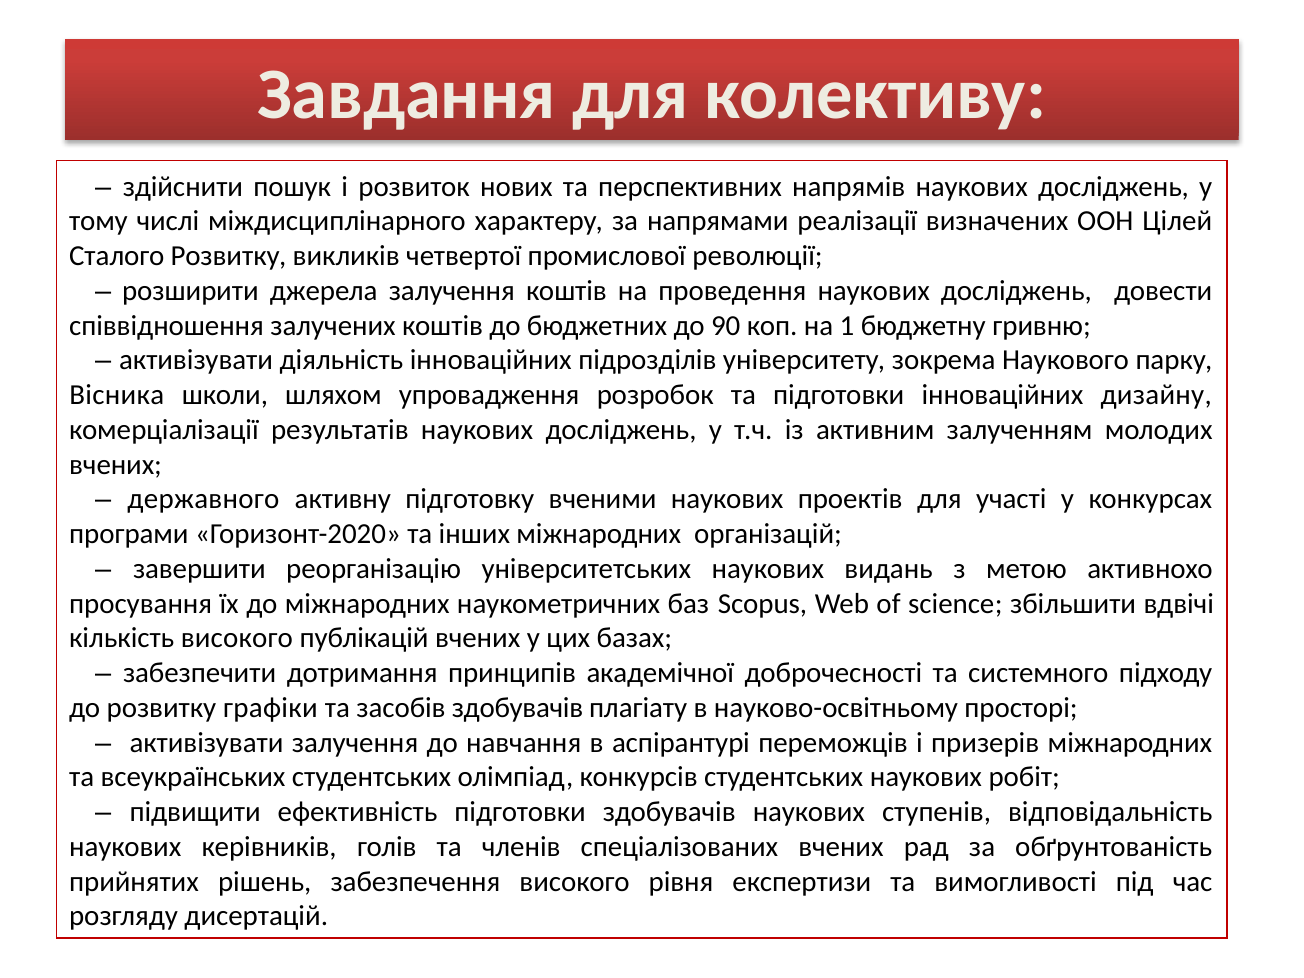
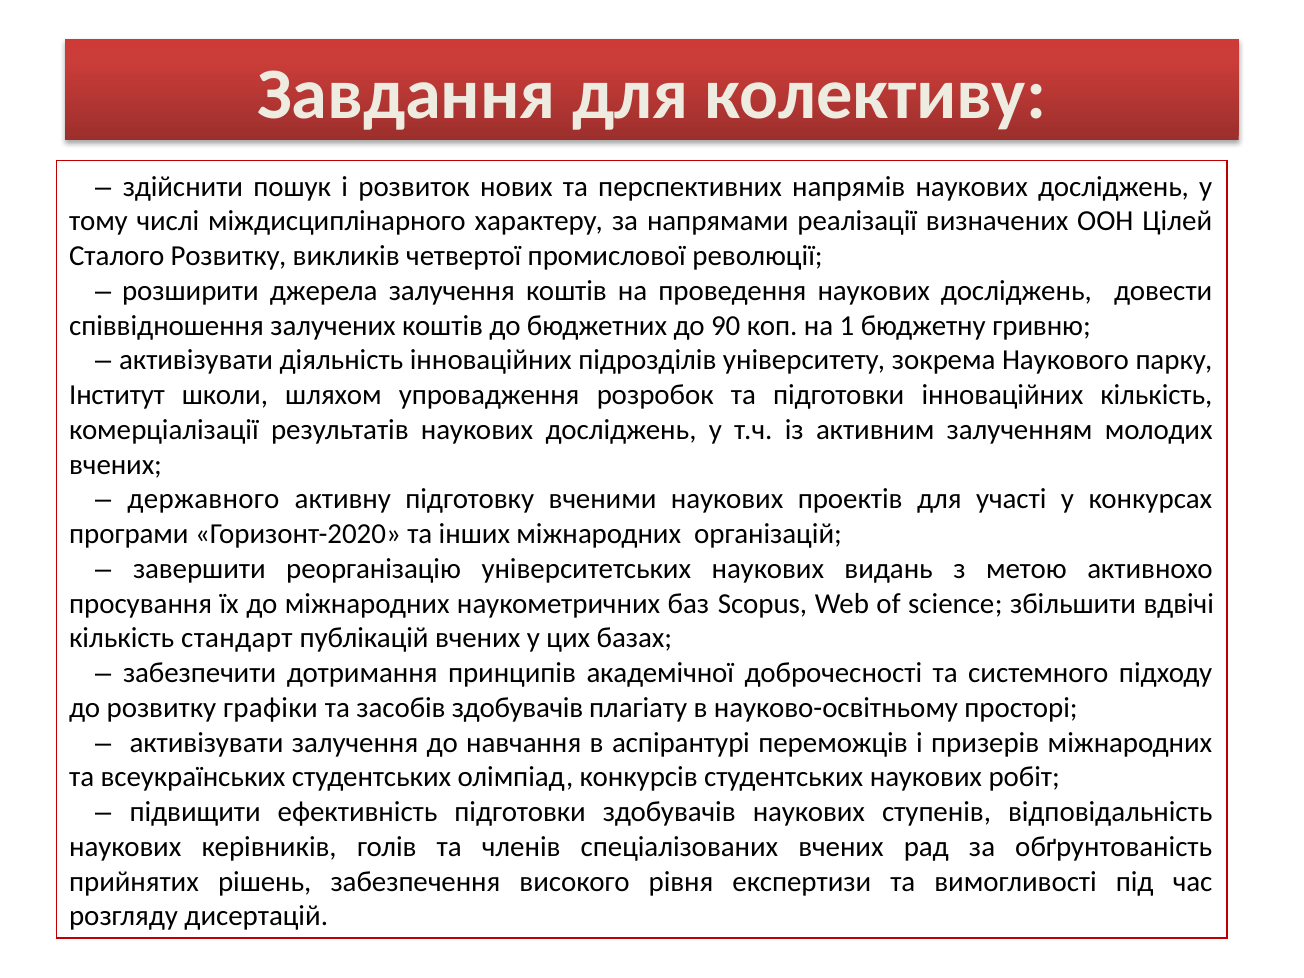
Вісника: Вісника -> Інститут
інноваційних дизайну: дизайну -> кількість
кількість високого: високого -> стандарт
